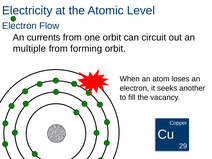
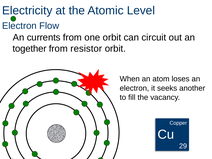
multiple: multiple -> together
forming: forming -> resistor
